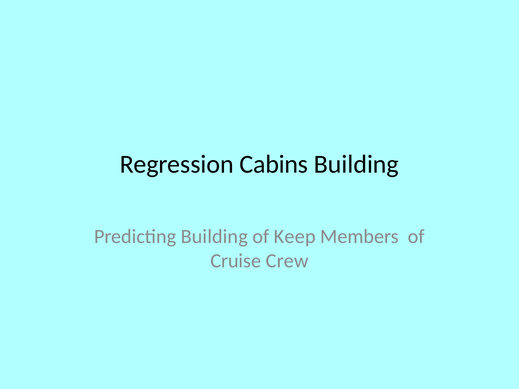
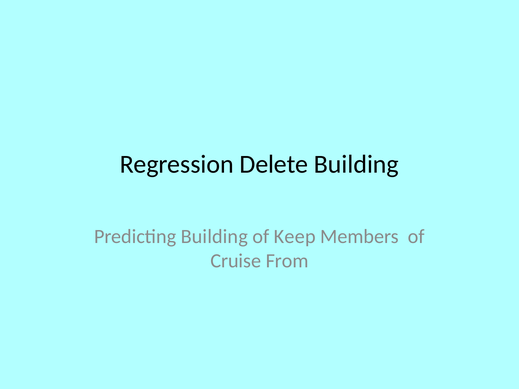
Cabins: Cabins -> Delete
Crew: Crew -> From
